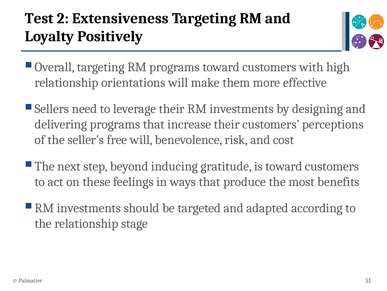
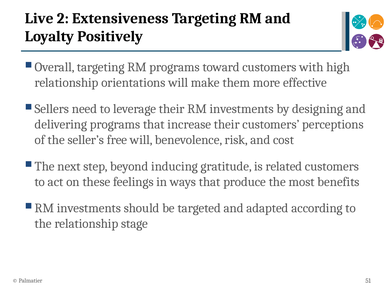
Test: Test -> Live
is toward: toward -> related
